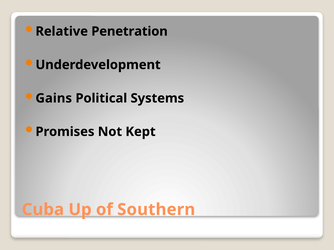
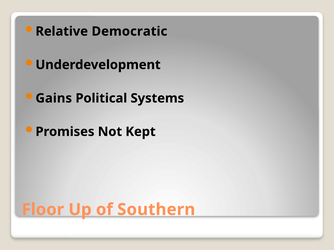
Penetration: Penetration -> Democratic
Cuba: Cuba -> Floor
